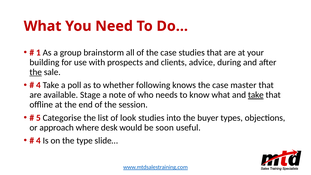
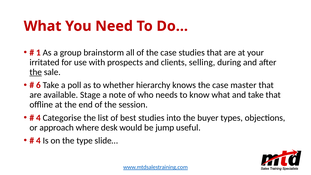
building: building -> irritated
advice: advice -> selling
4 at (38, 85): 4 -> 6
following: following -> hierarchy
take at (256, 95) underline: present -> none
5 at (38, 118): 5 -> 4
look: look -> best
soon: soon -> jump
